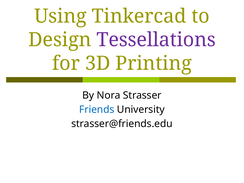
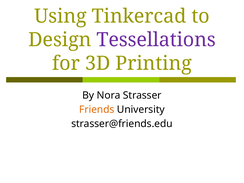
Friends colour: blue -> orange
